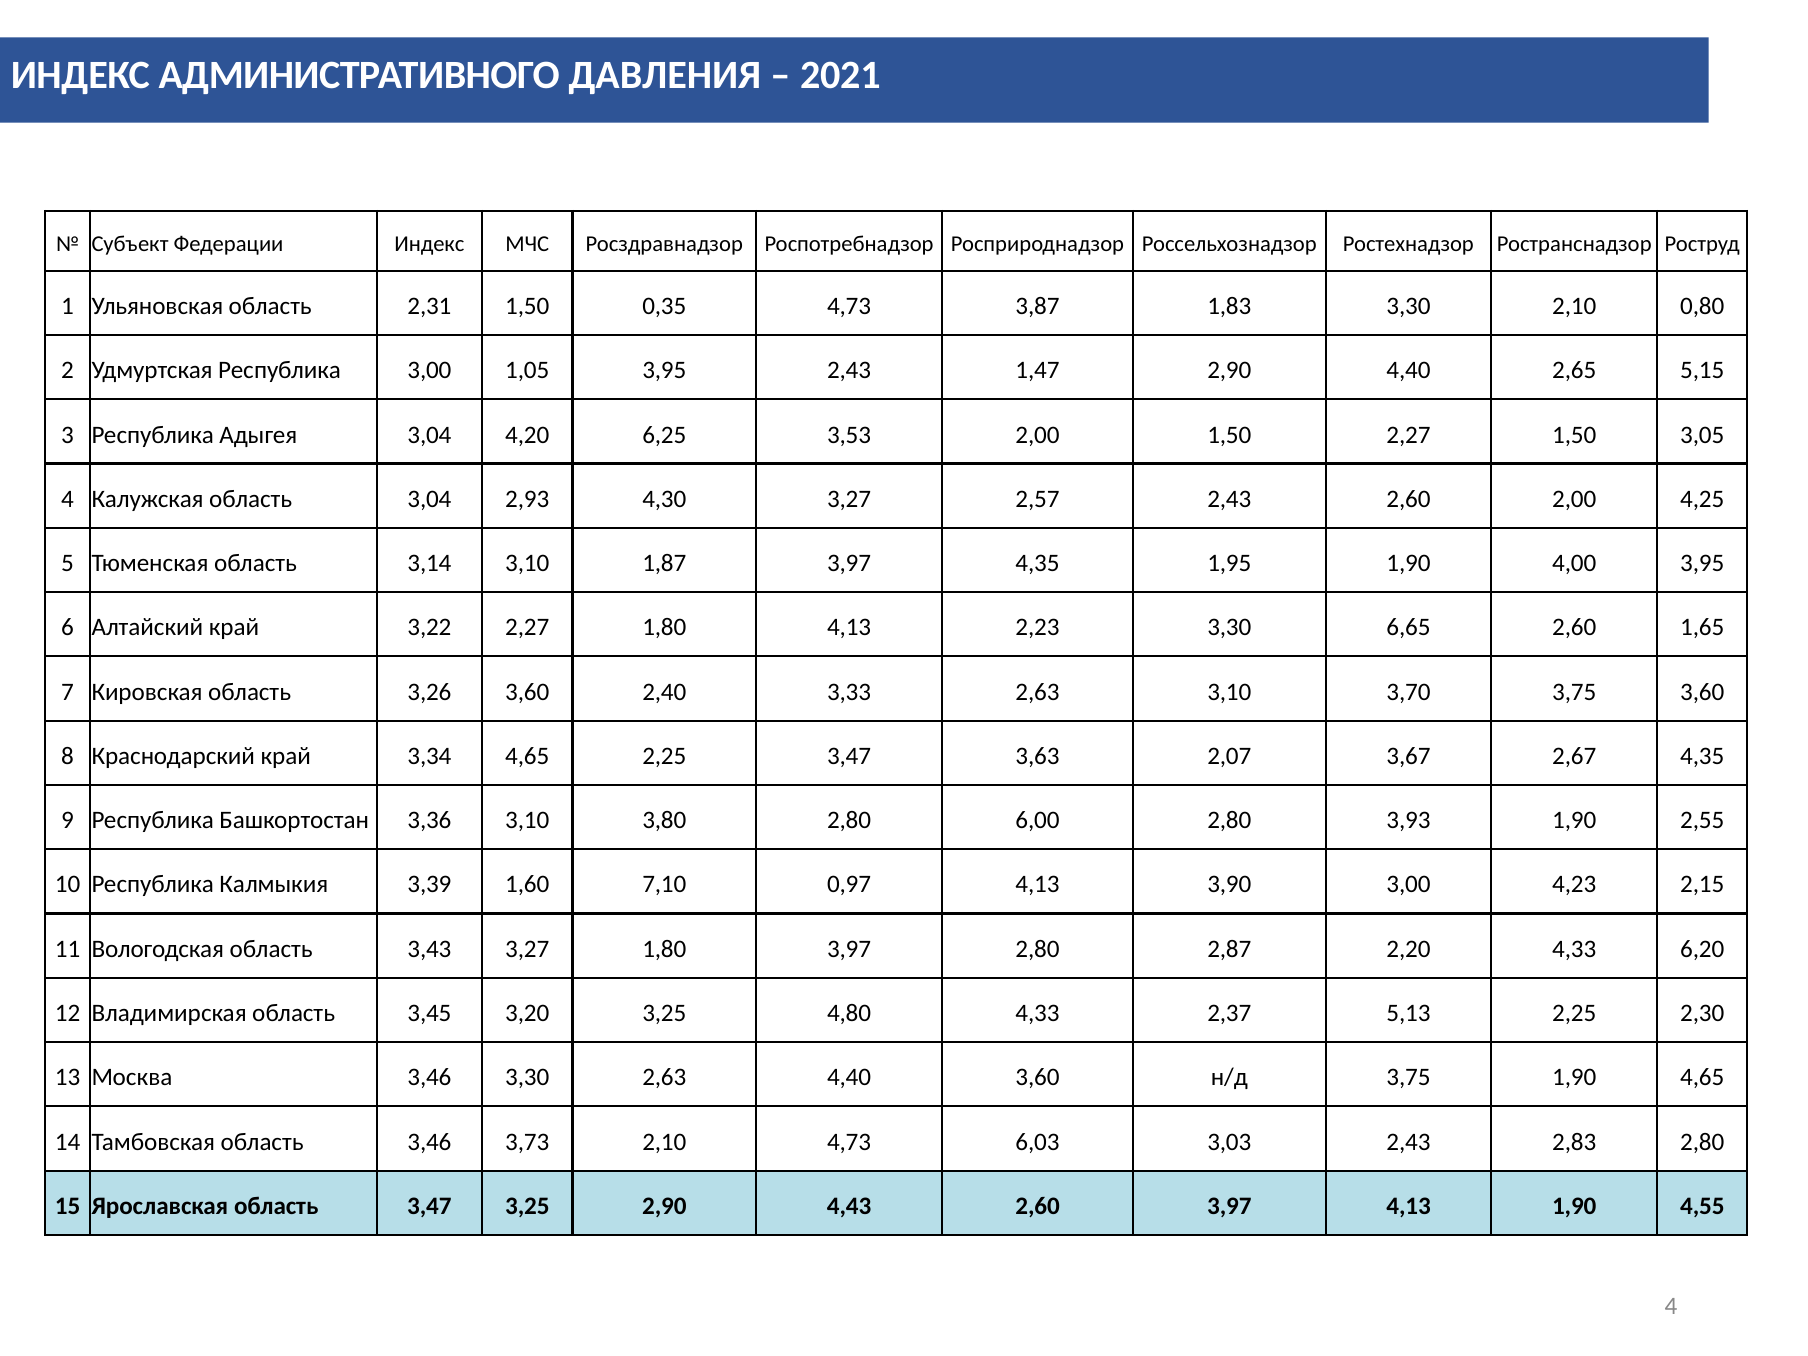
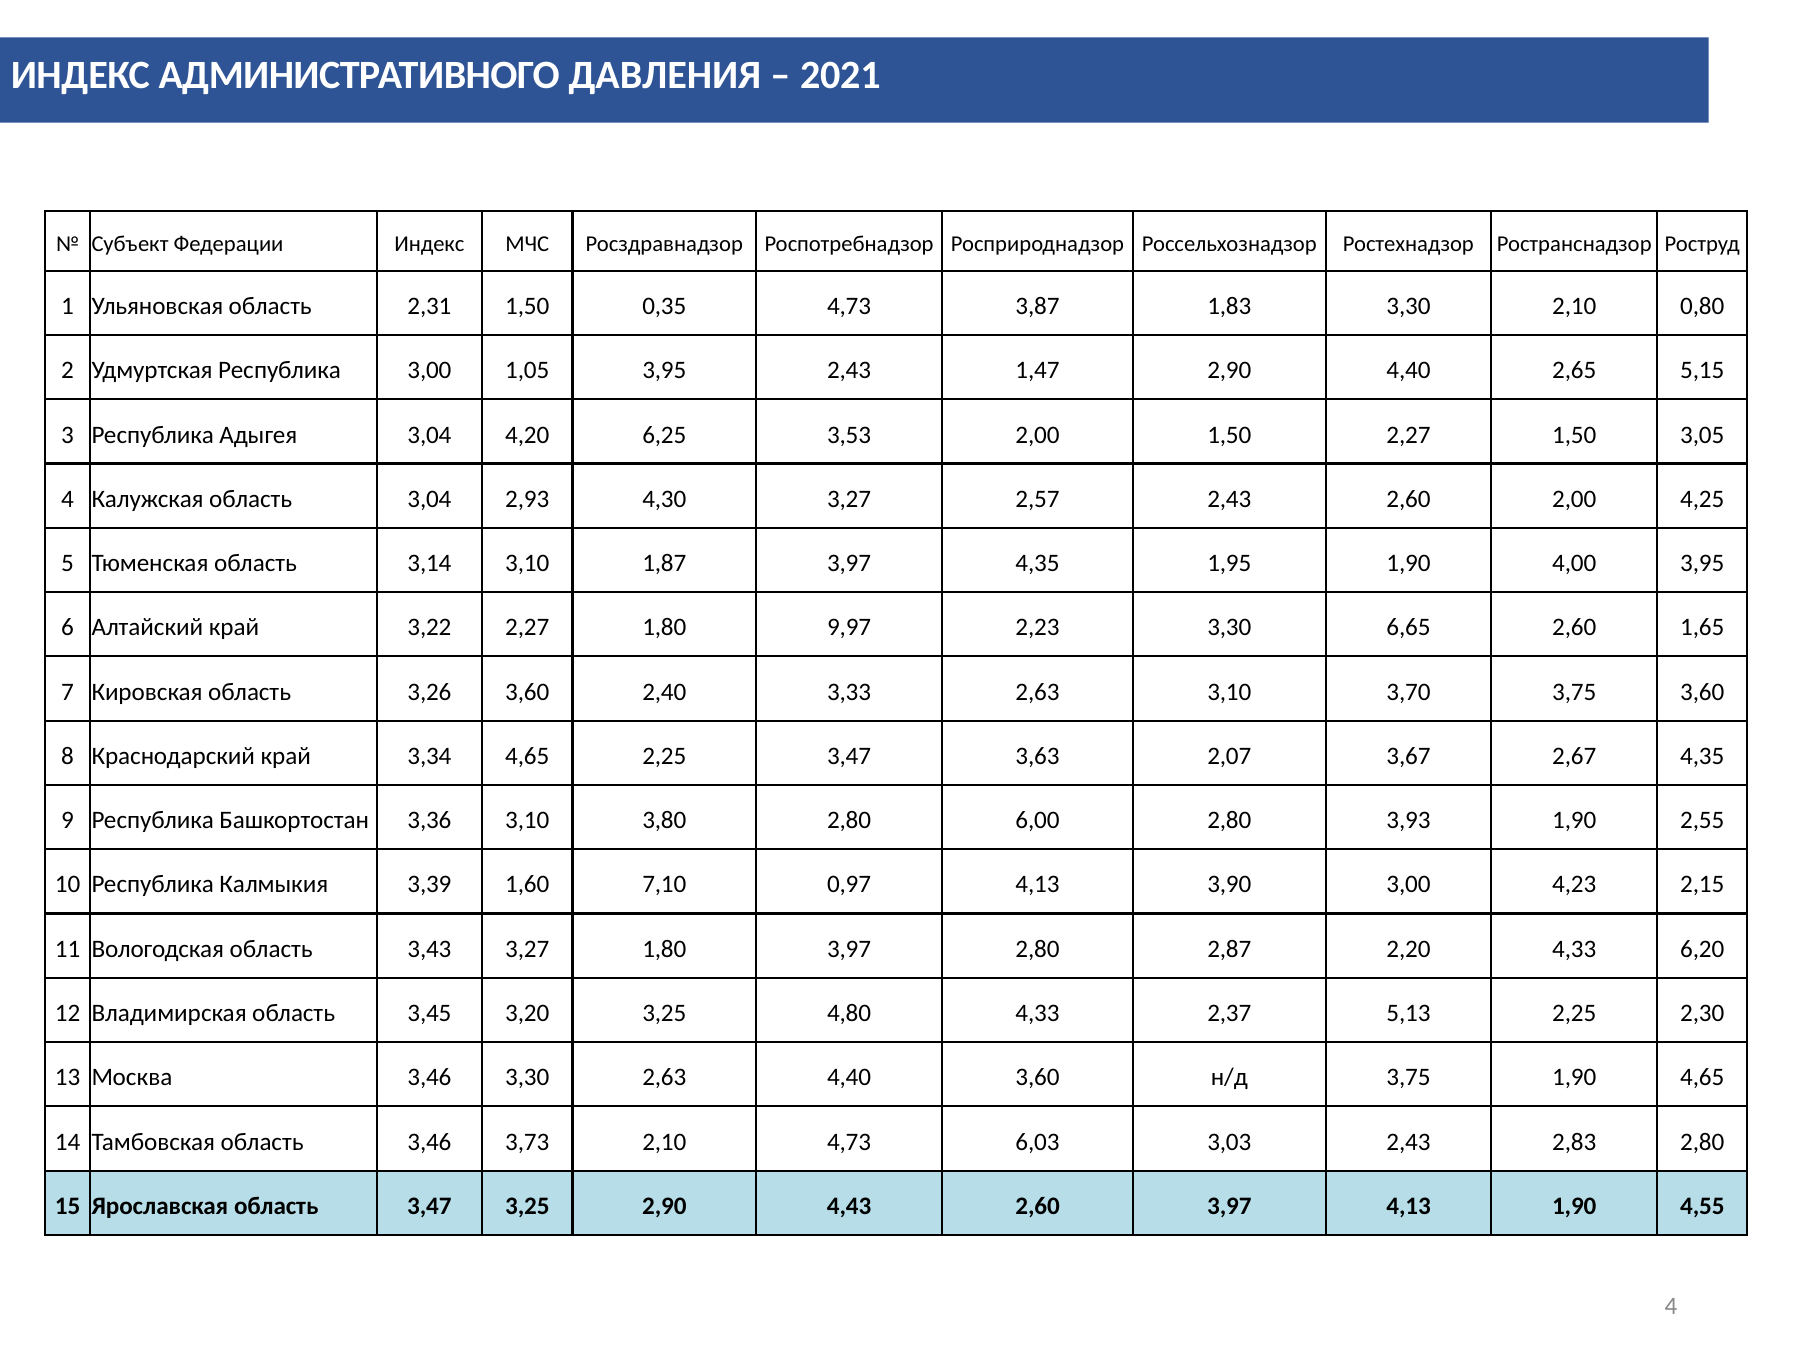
1,80 4,13: 4,13 -> 9,97
